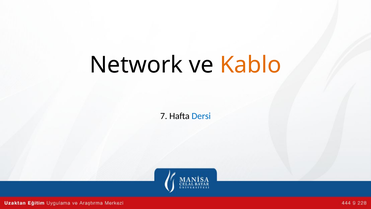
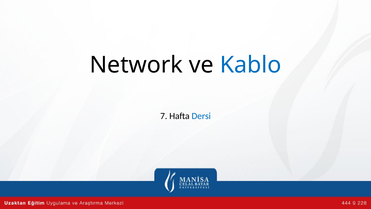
Kablo colour: orange -> blue
